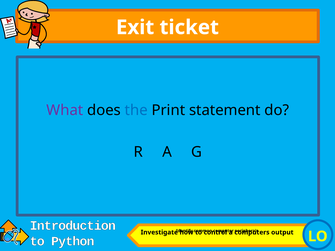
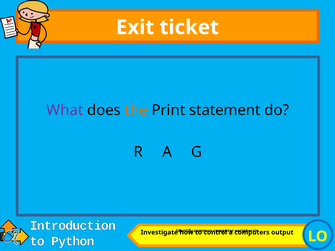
the colour: blue -> orange
